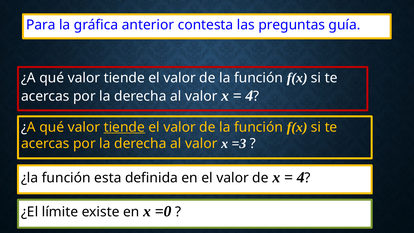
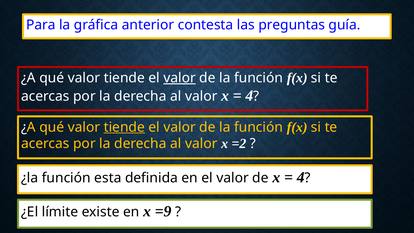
valor at (180, 78) underline: none -> present
=3: =3 -> =2
=0: =0 -> =9
